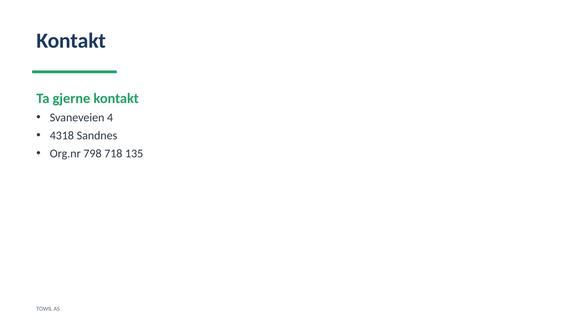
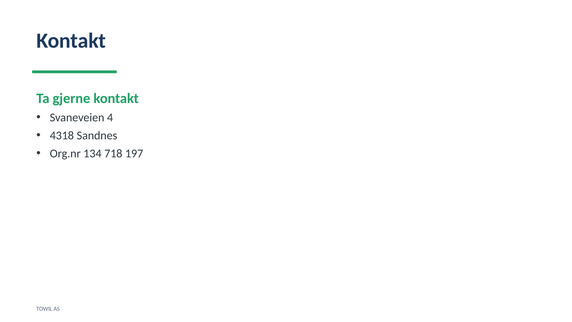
798: 798 -> 134
135: 135 -> 197
